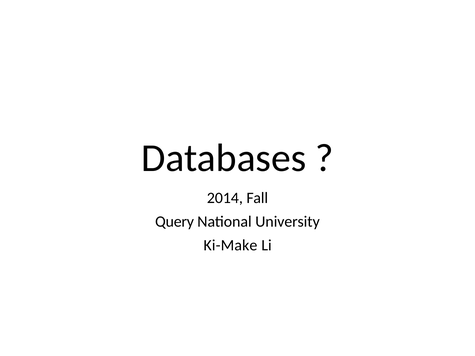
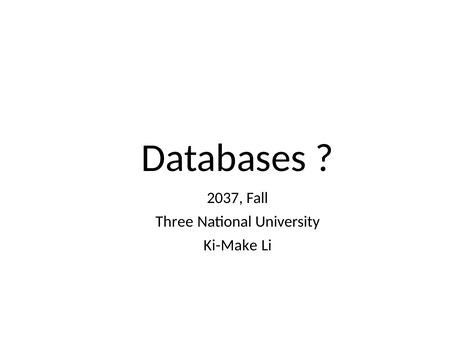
2014: 2014 -> 2037
Query: Query -> Three
